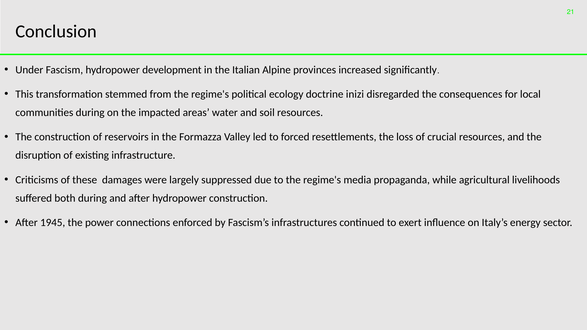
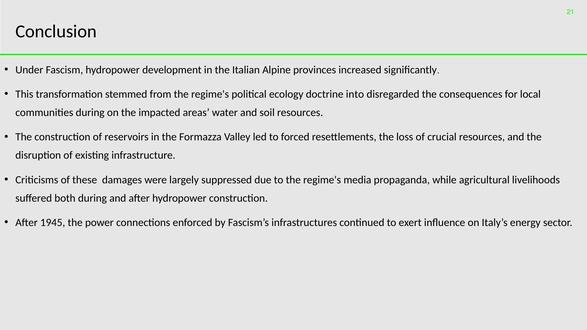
inizi: inizi -> into
